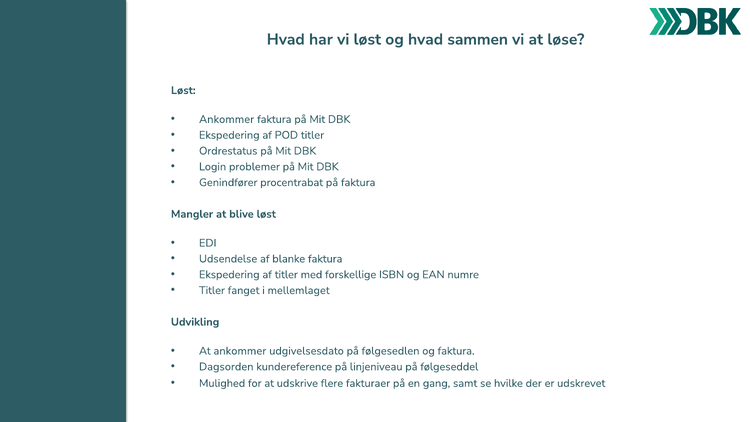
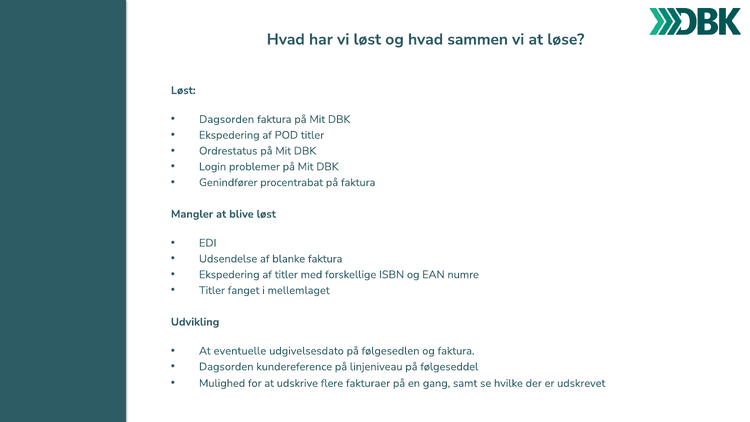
Ankommer at (227, 119): Ankommer -> Dagsorden
At ankommer: ankommer -> eventuelle
